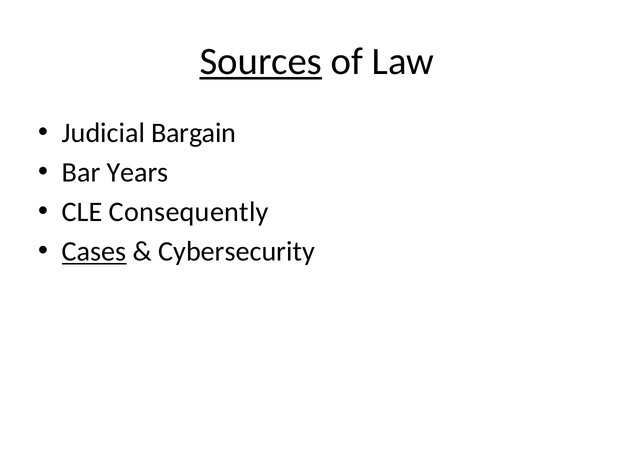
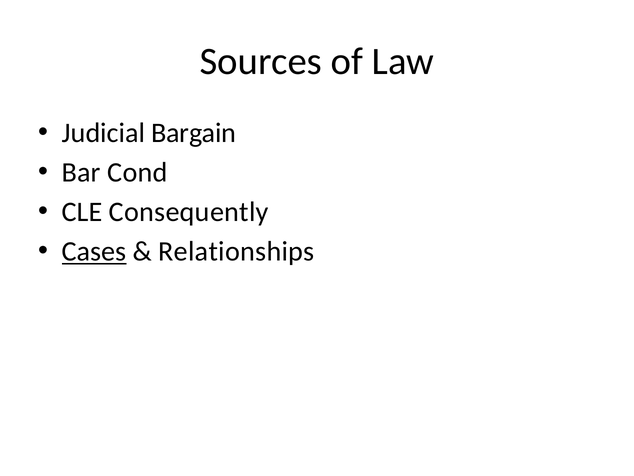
Sources underline: present -> none
Years: Years -> Cond
Cybersecurity: Cybersecurity -> Relationships
